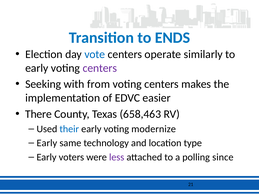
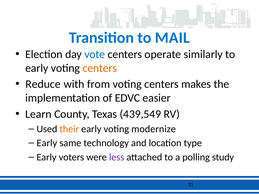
ENDS: ENDS -> MAIL
centers at (100, 68) colour: purple -> orange
Seeking: Seeking -> Reduce
There: There -> Learn
658,463: 658,463 -> 439,549
their colour: blue -> orange
since: since -> study
